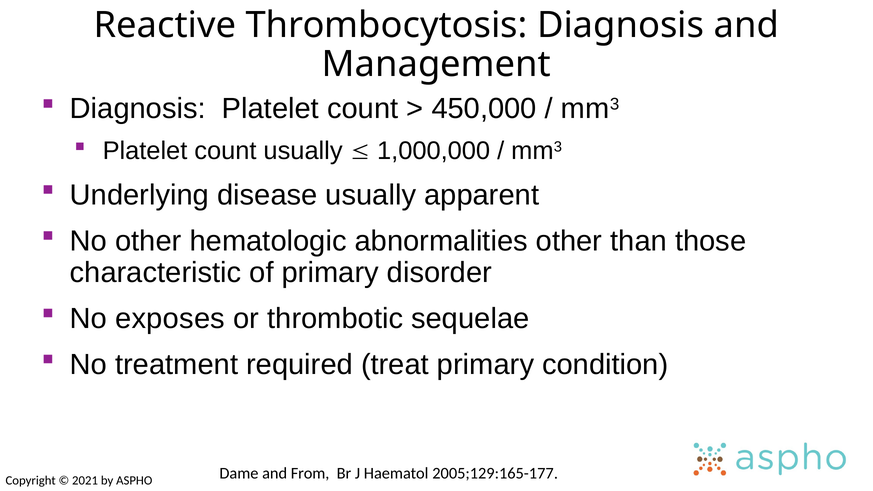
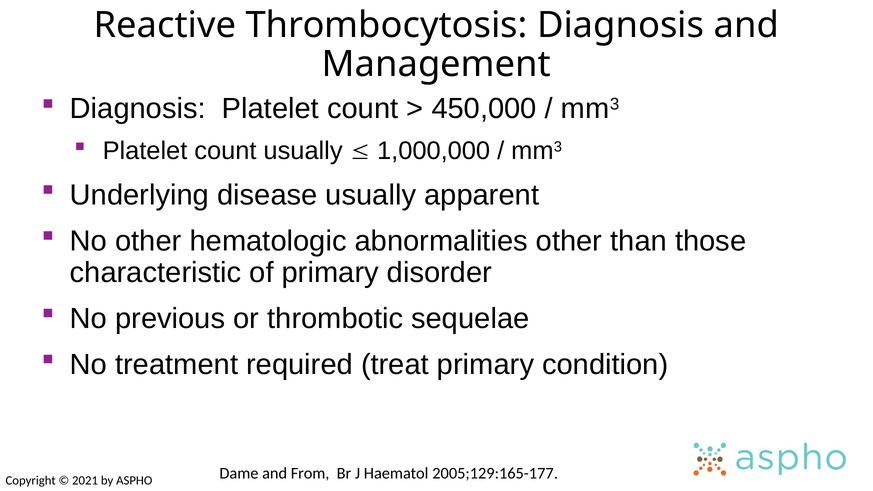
exposes: exposes -> previous
